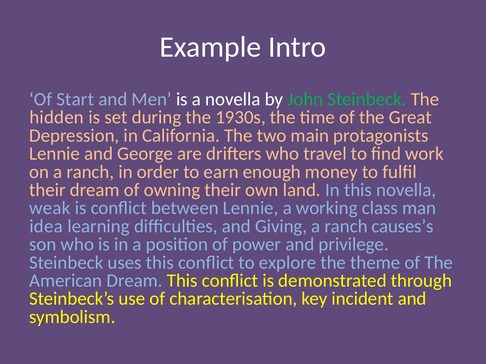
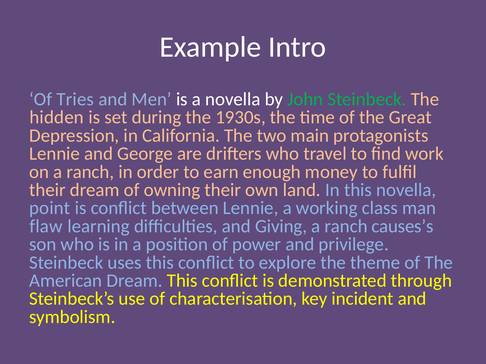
Start: Start -> Tries
weak: weak -> point
idea: idea -> flaw
